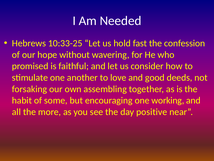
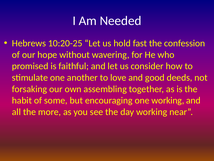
10:33-25: 10:33-25 -> 10:20-25
day positive: positive -> working
